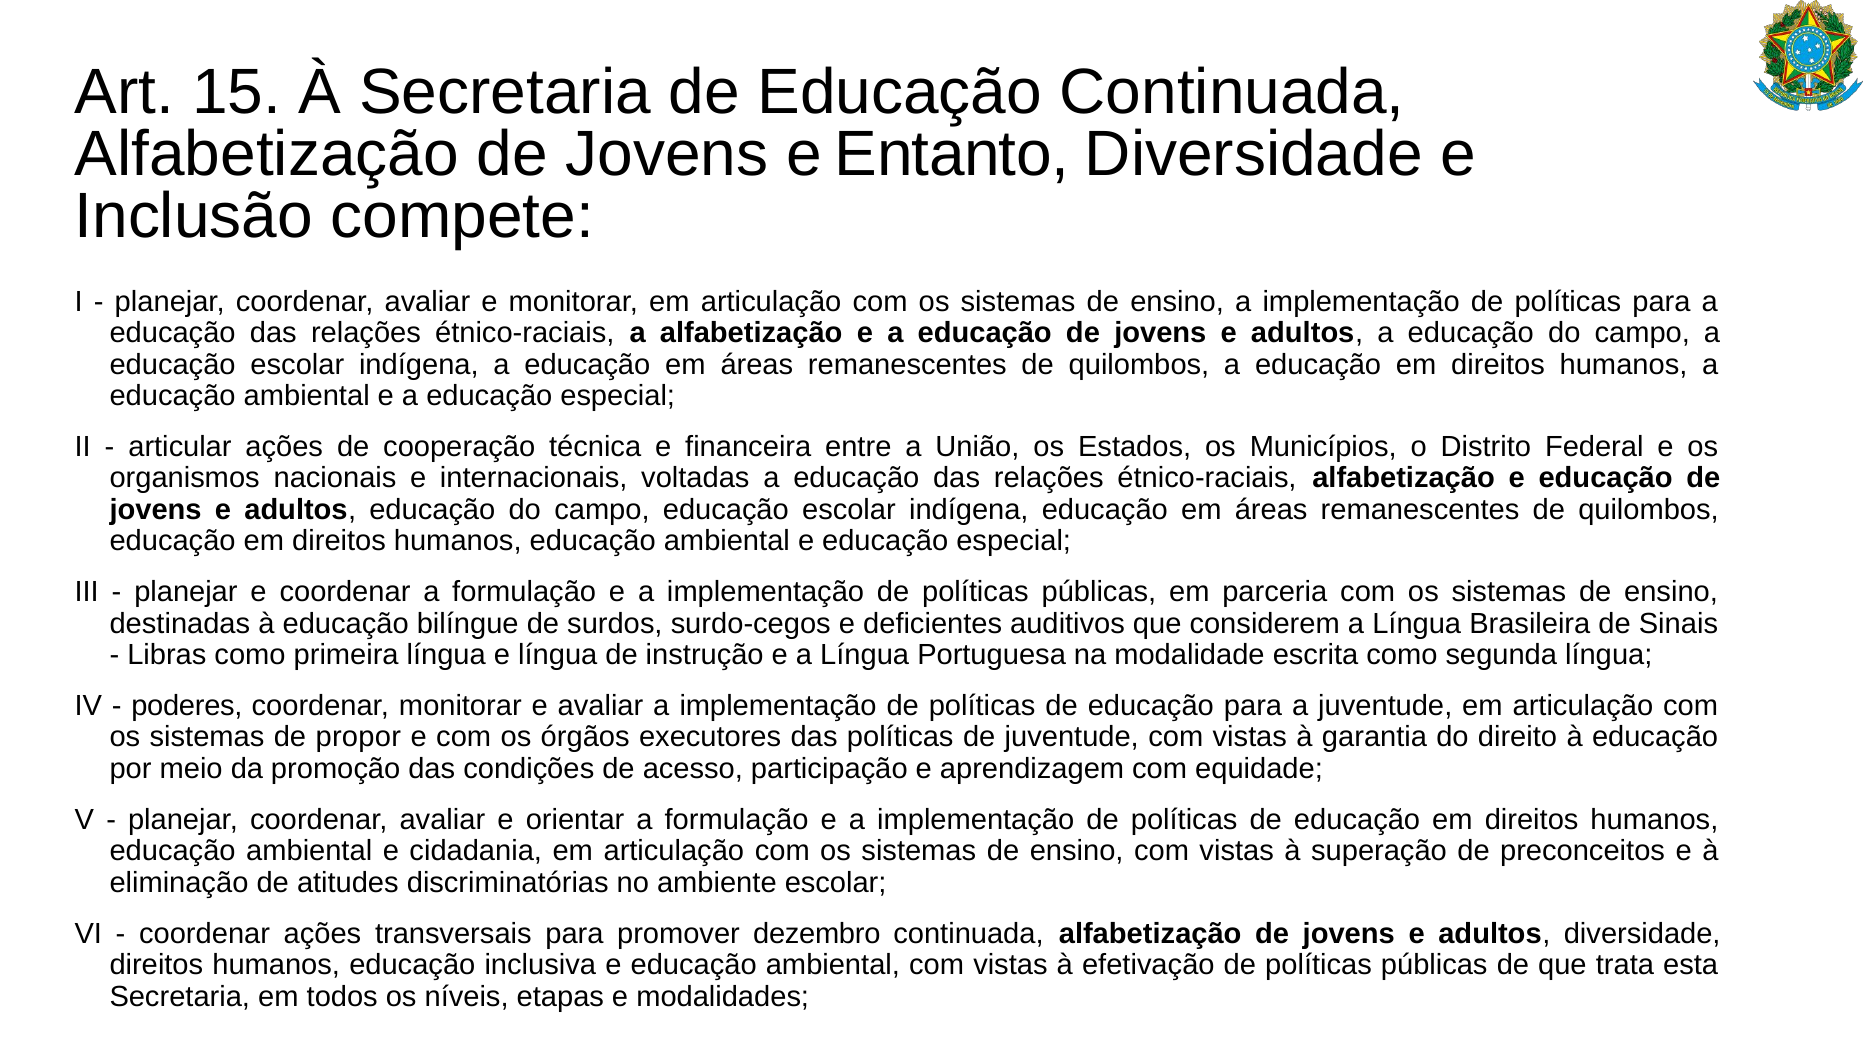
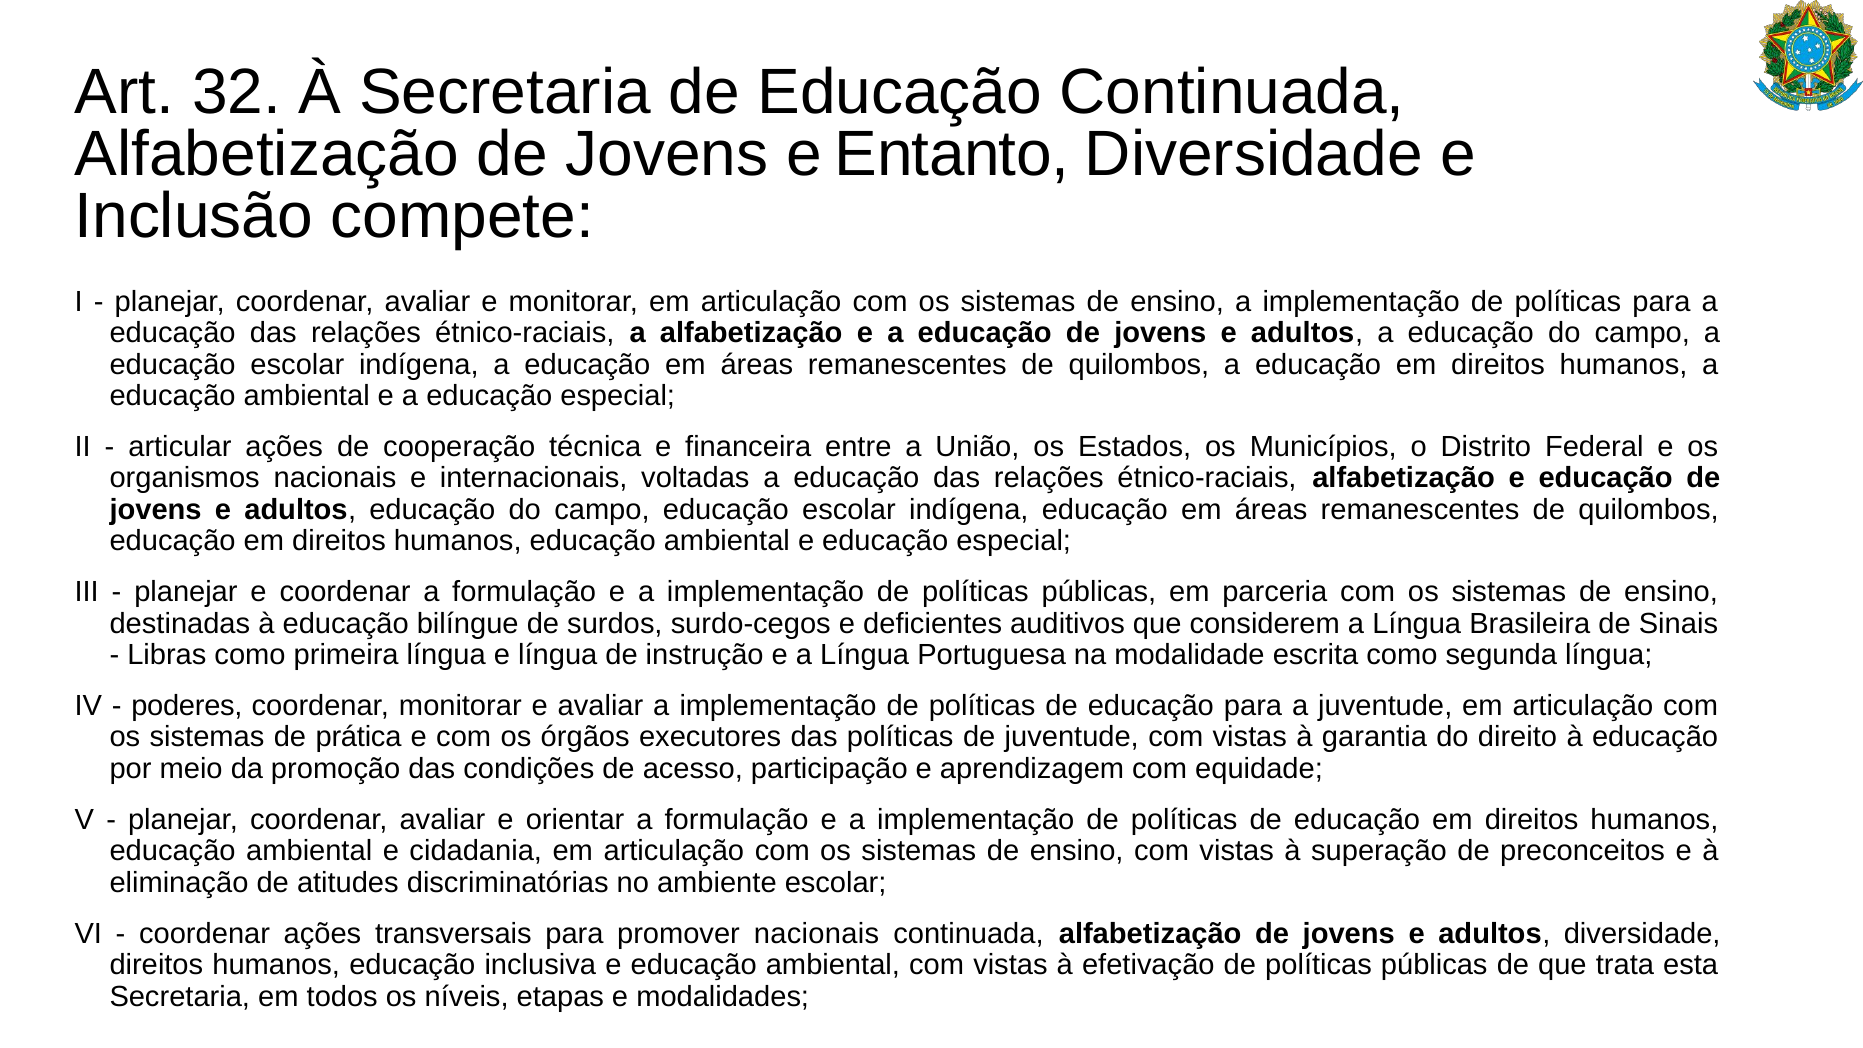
15: 15 -> 32
propor: propor -> prática
promover dezembro: dezembro -> nacionais
